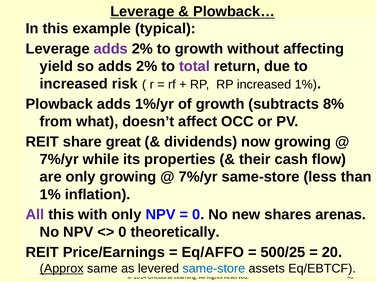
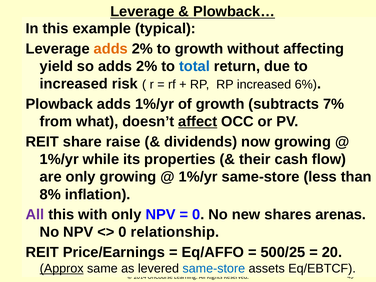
adds at (111, 49) colour: purple -> orange
total colour: purple -> blue
increased 1%: 1% -> 6%
8%: 8% -> 7%
affect underline: none -> present
great: great -> raise
7%/yr at (59, 159): 7%/yr -> 1%/yr
7%/yr at (198, 177): 7%/yr -> 1%/yr
1% at (50, 194): 1% -> 8%
theoretically: theoretically -> relationship
